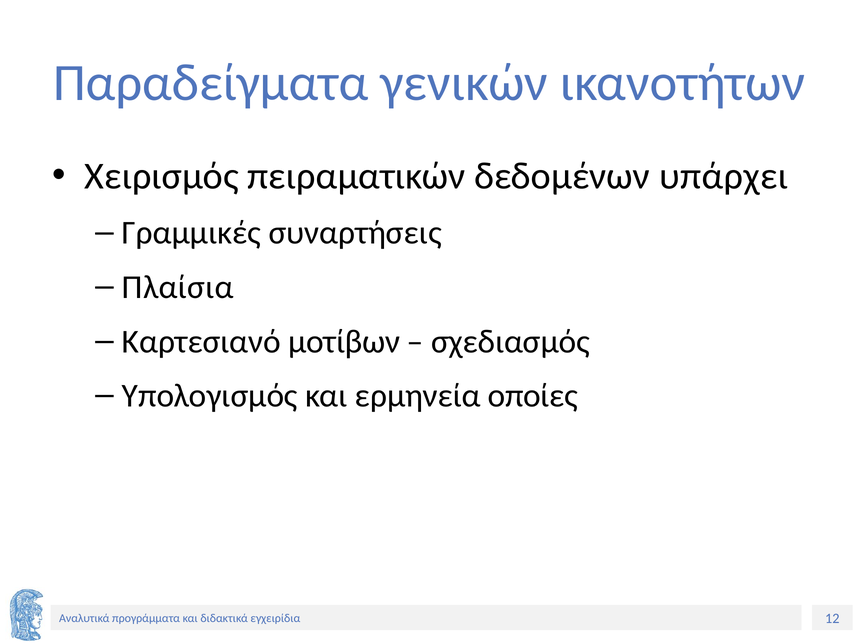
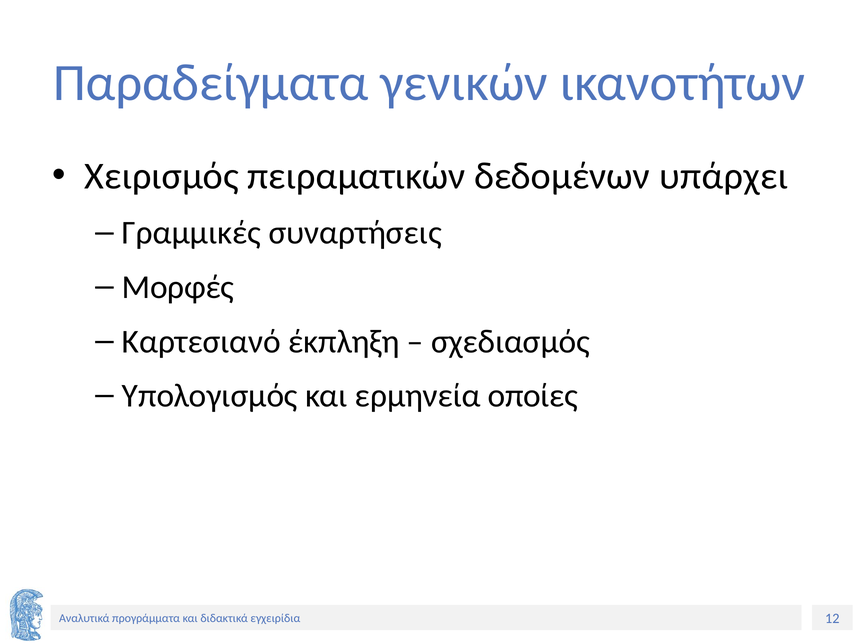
Πλαίσια: Πλαίσια -> Μορφές
μοτίβων: μοτίβων -> έκπληξη
